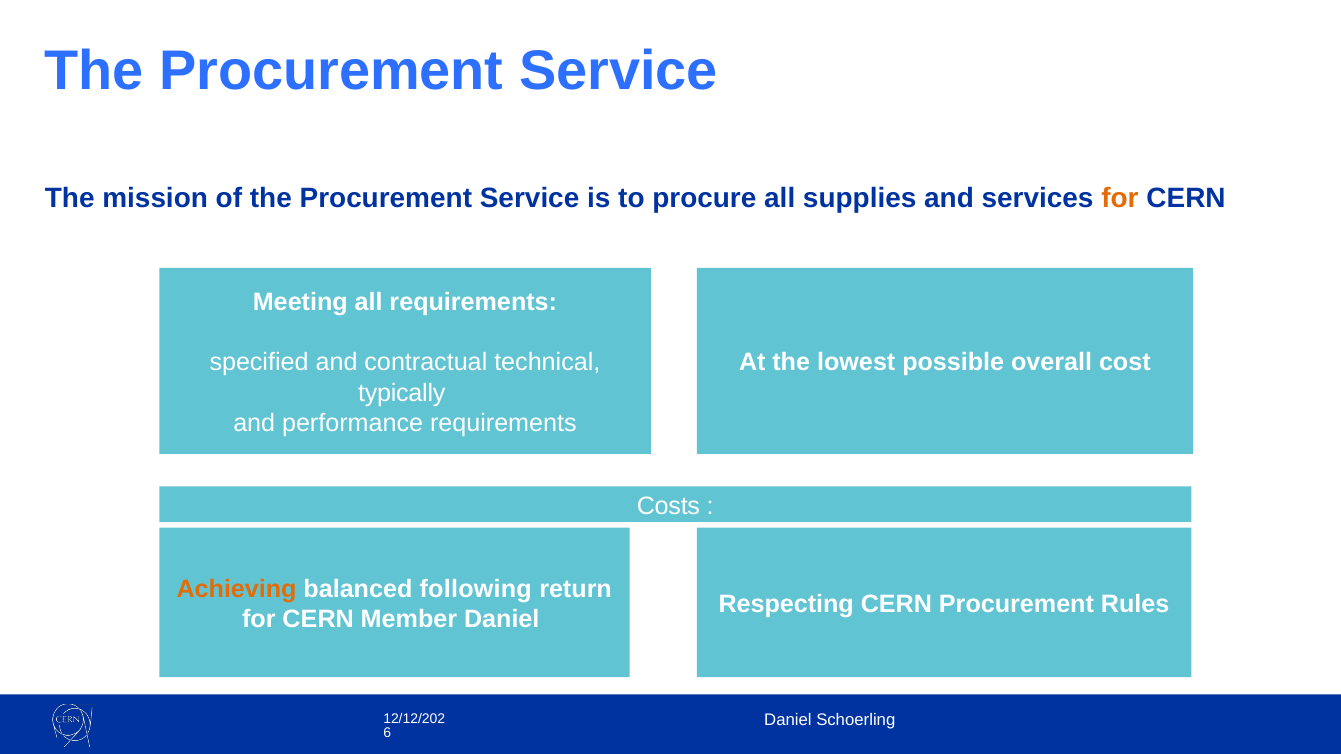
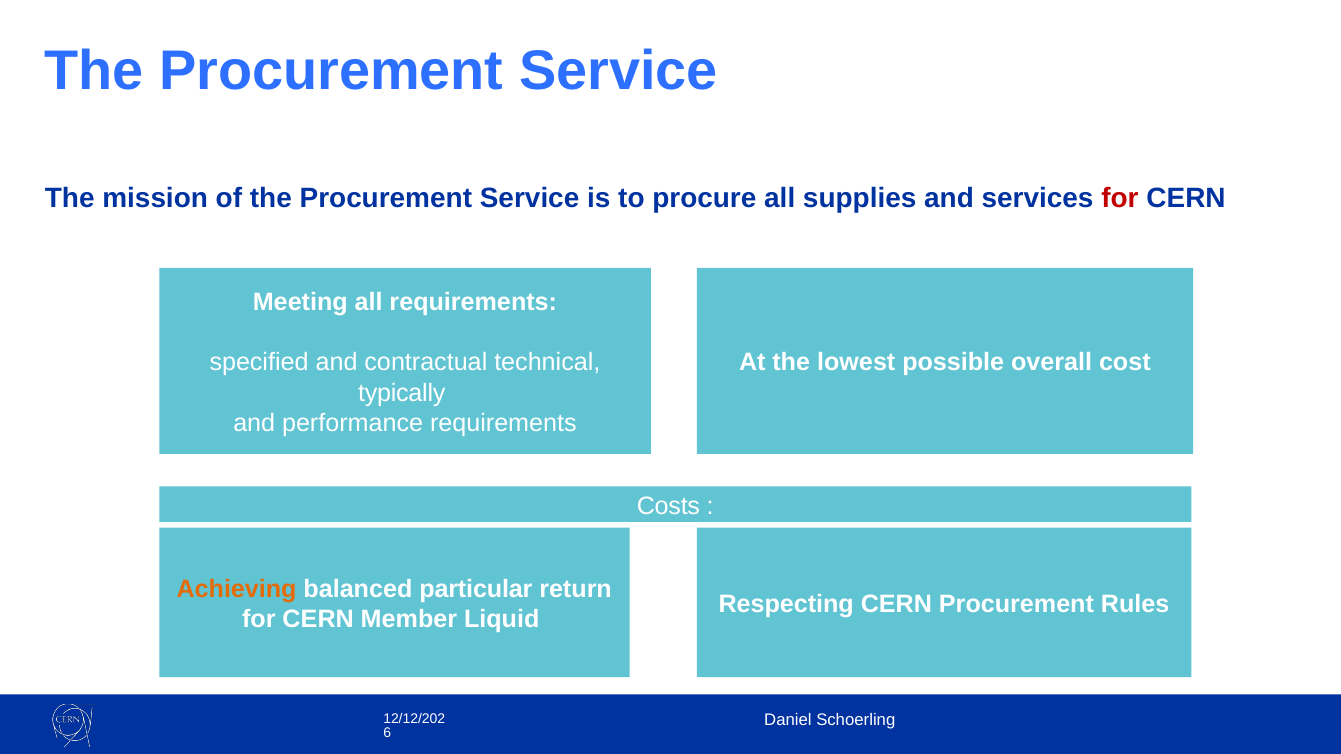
for at (1120, 198) colour: orange -> red
following: following -> particular
Member Daniel: Daniel -> Liquid
